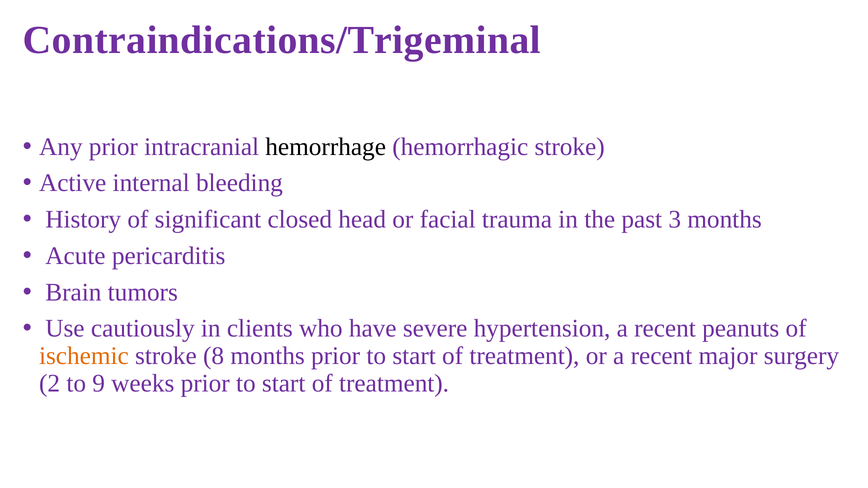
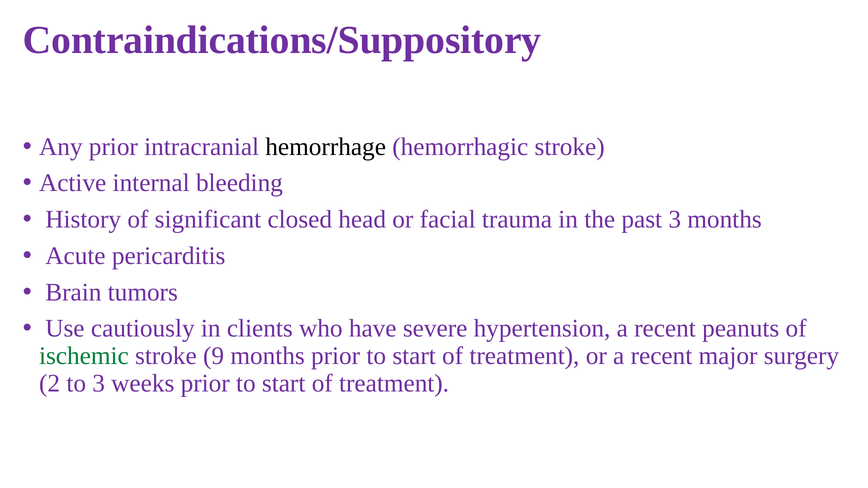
Contraindications/Trigeminal: Contraindications/Trigeminal -> Contraindications/Suppository
ischemic colour: orange -> green
8: 8 -> 9
to 9: 9 -> 3
